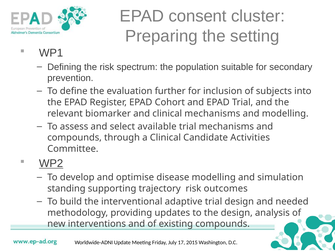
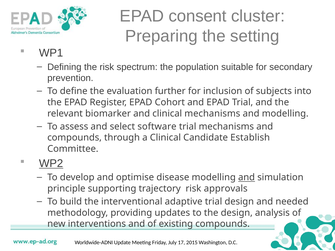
available: available -> software
Activities: Activities -> Establish
and at (247, 178) underline: none -> present
standing: standing -> principle
outcomes: outcomes -> approvals
